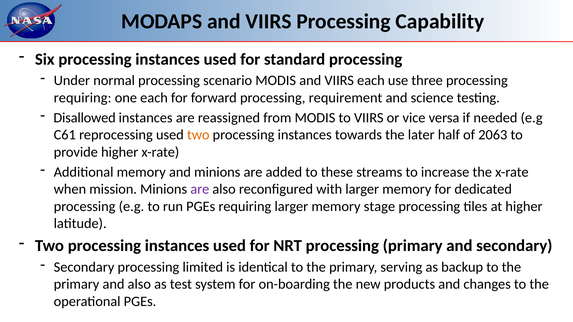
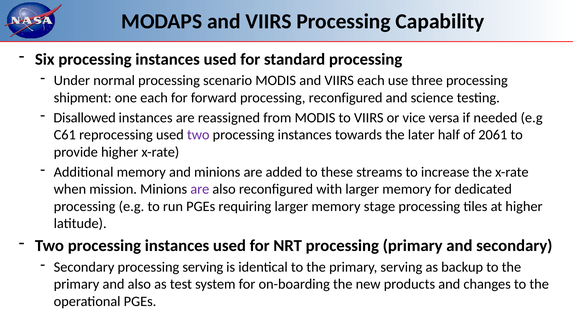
requiring at (83, 98): requiring -> shipment
processing requirement: requirement -> reconfigured
two at (198, 135) colour: orange -> purple
2063: 2063 -> 2061
processing limited: limited -> serving
